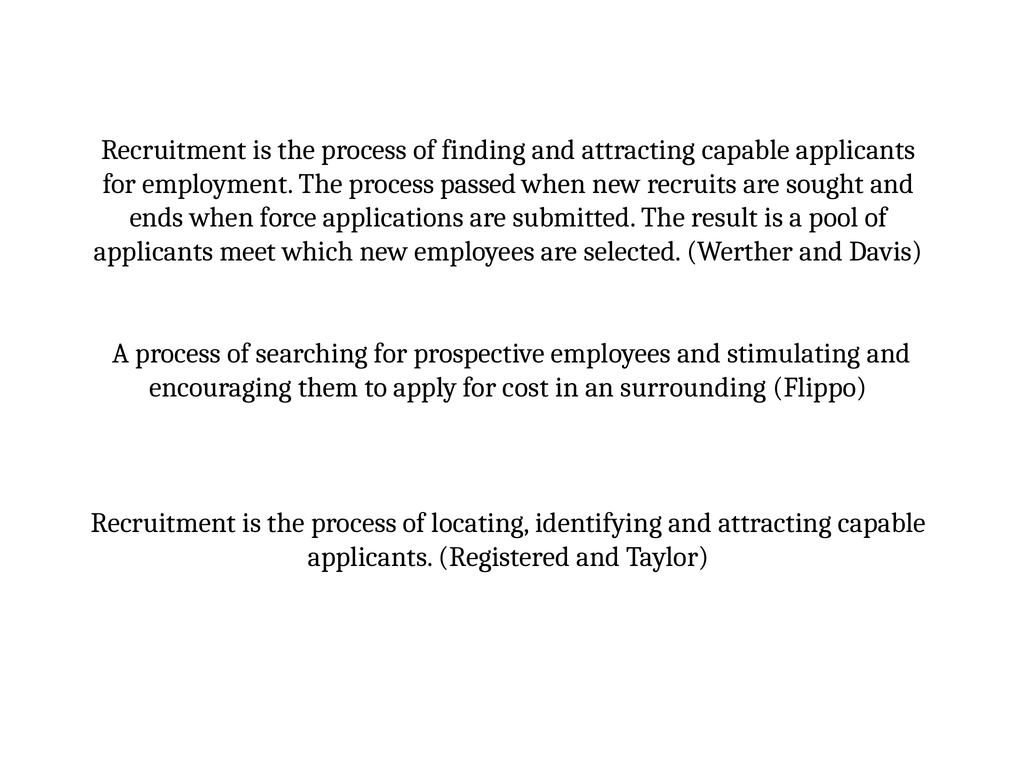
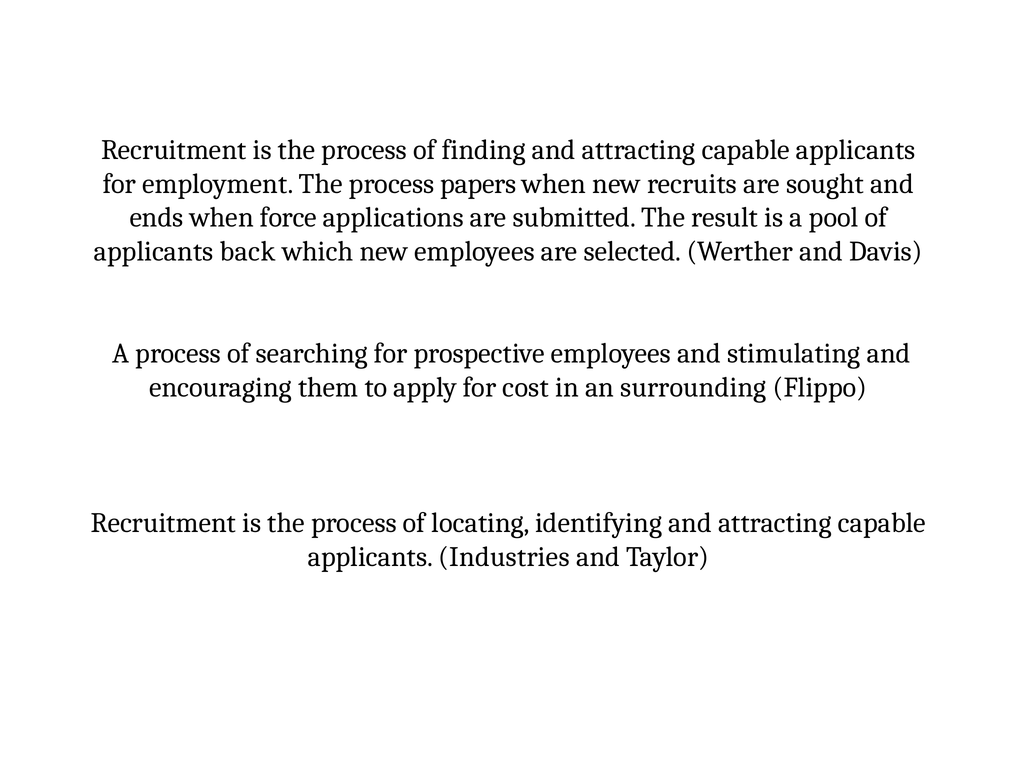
passed: passed -> papers
meet: meet -> back
Registered: Registered -> Industries
